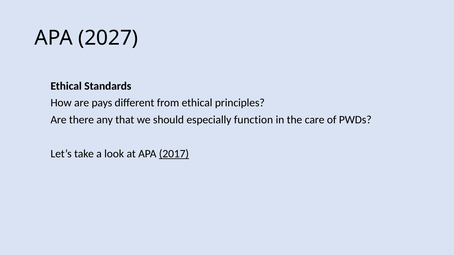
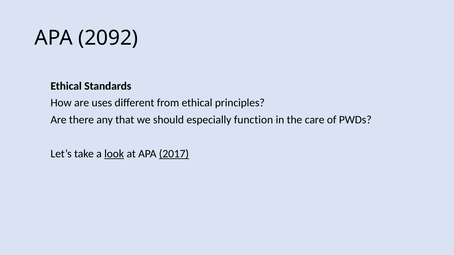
2027: 2027 -> 2092
pays: pays -> uses
look underline: none -> present
